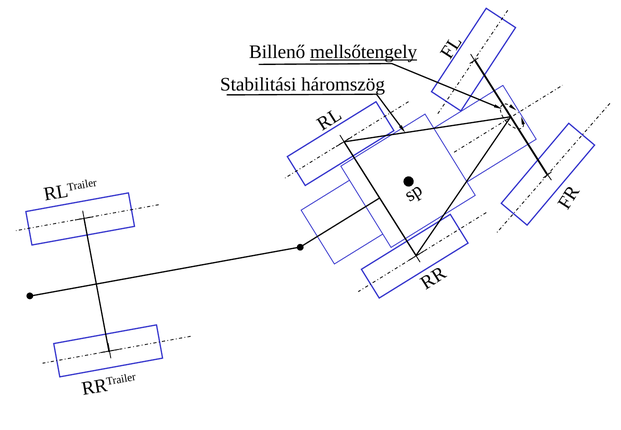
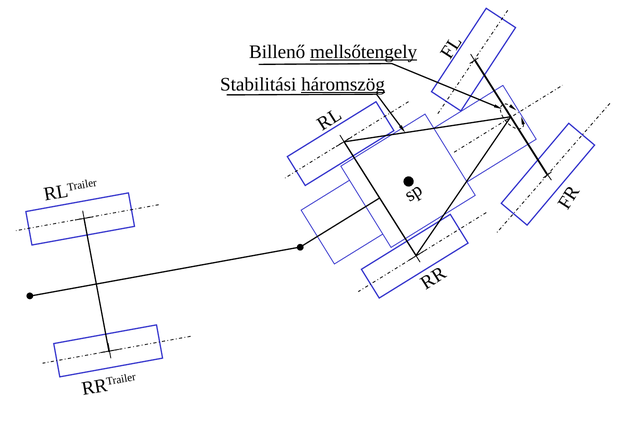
háromszög underline: none -> present
